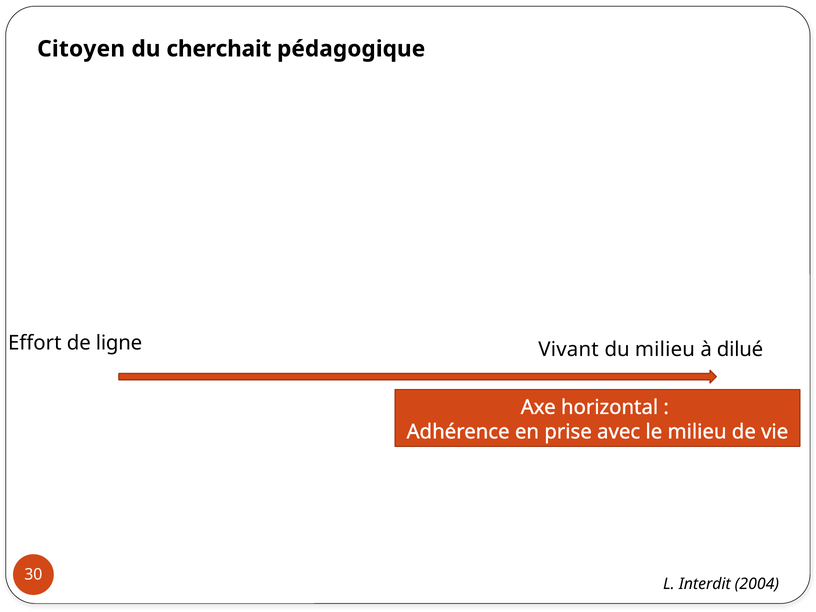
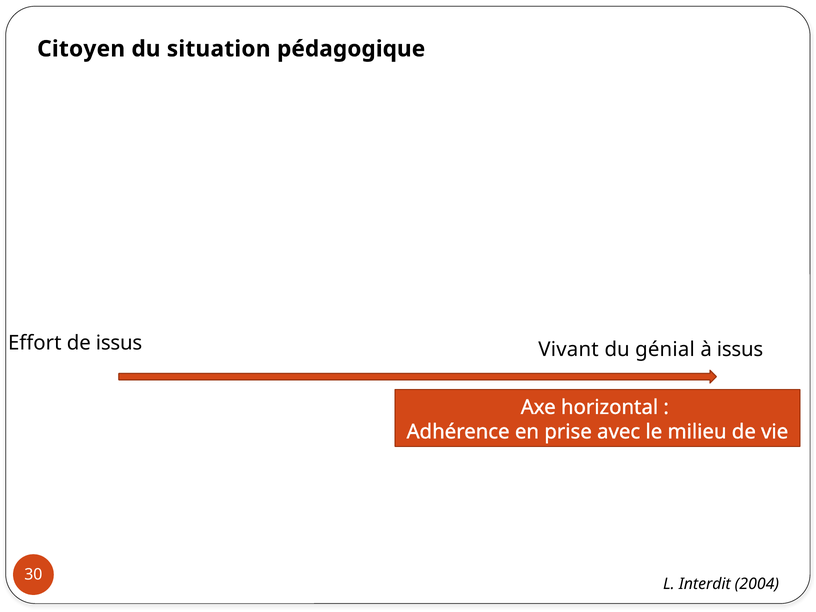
cherchait: cherchait -> situation
de ligne: ligne -> issus
du milieu: milieu -> génial
à dilué: dilué -> issus
